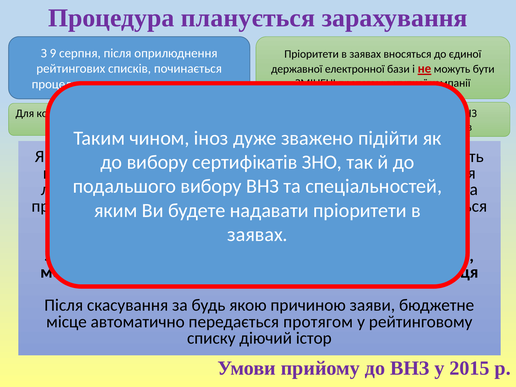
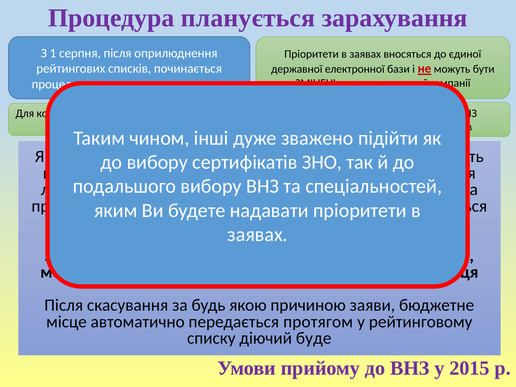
З 9: 9 -> 1
іноз: іноз -> інші
істор: істор -> буде
